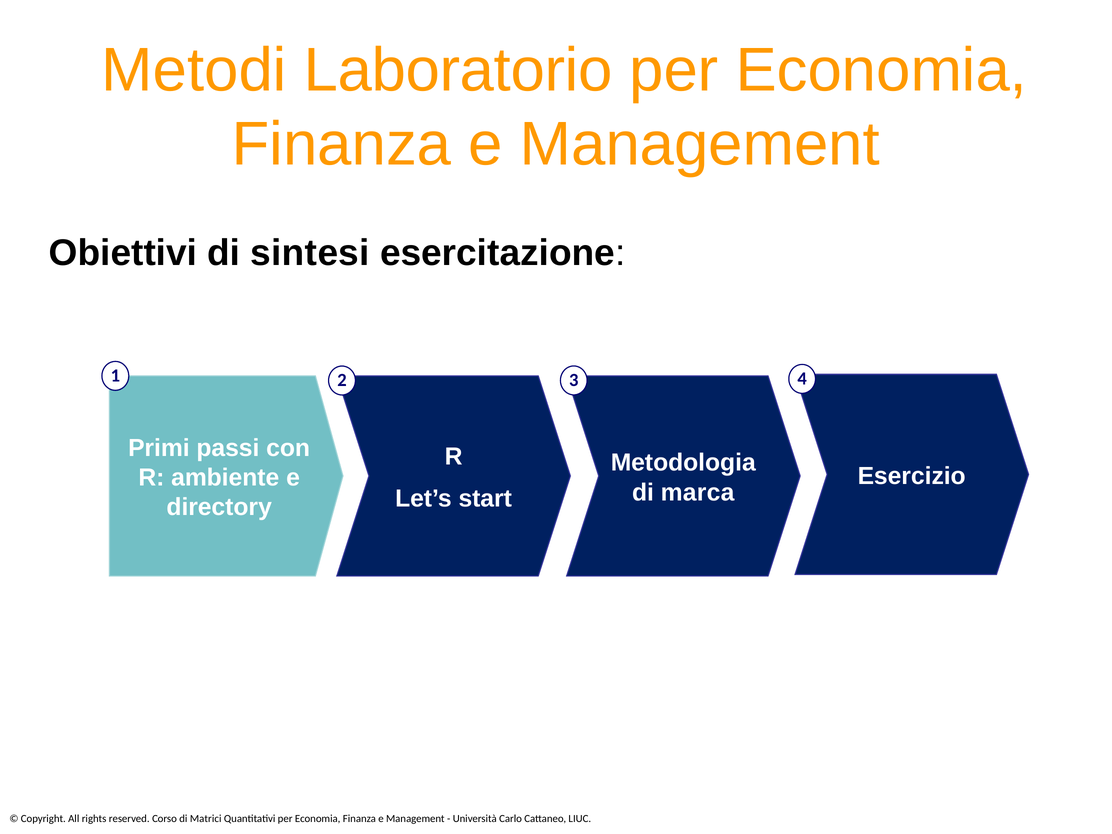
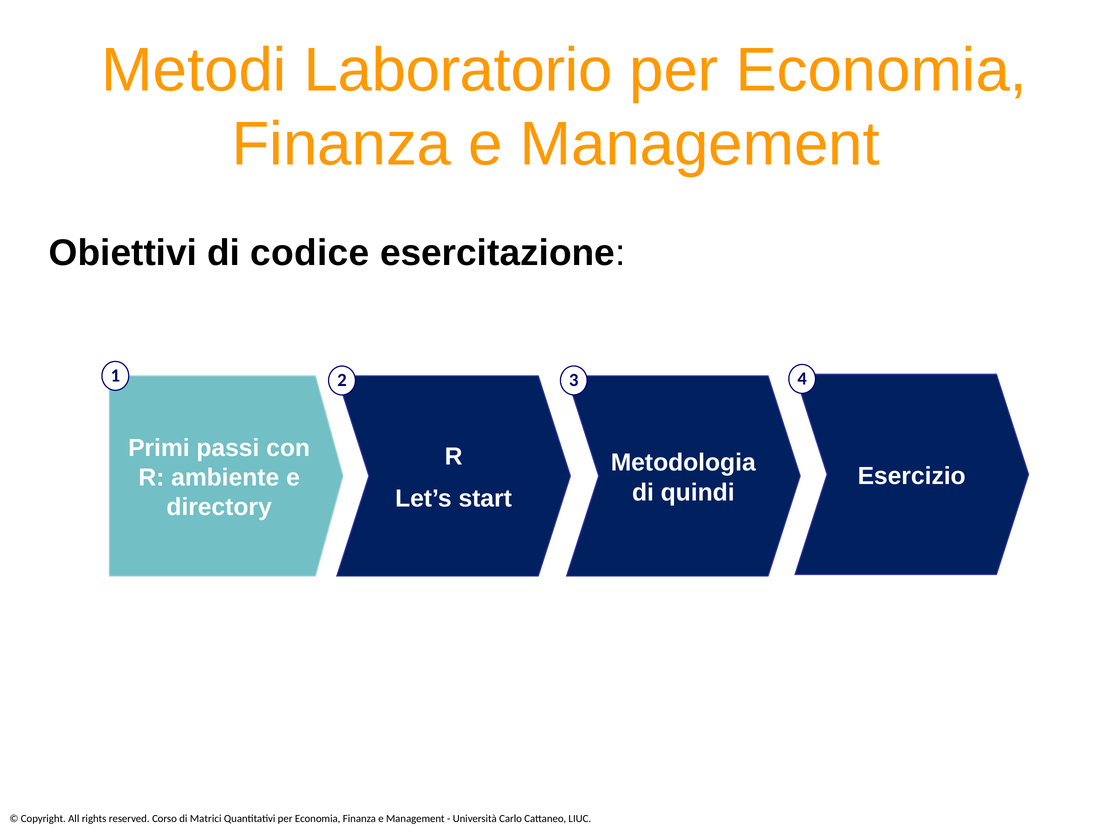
sintesi: sintesi -> codice
marca: marca -> quindi
